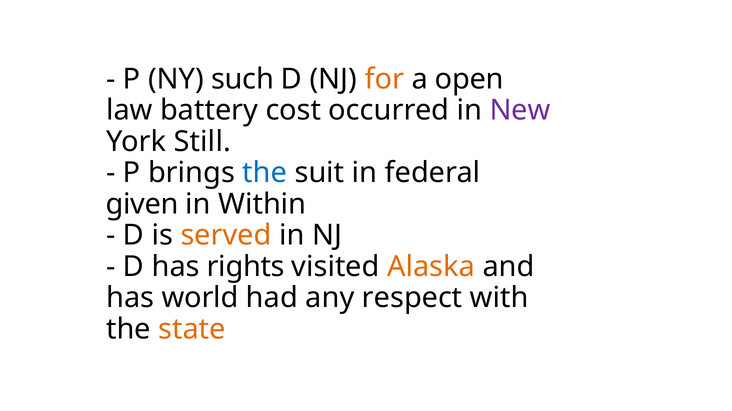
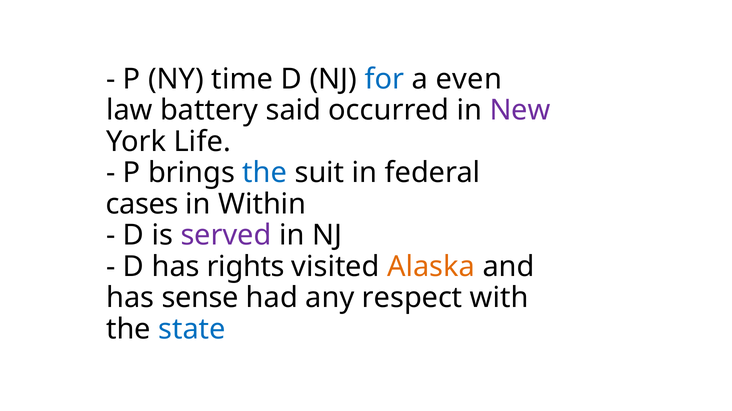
such: such -> time
for colour: orange -> blue
open: open -> even
cost: cost -> said
Still: Still -> Life
given: given -> cases
served colour: orange -> purple
world: world -> sense
state colour: orange -> blue
